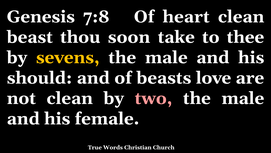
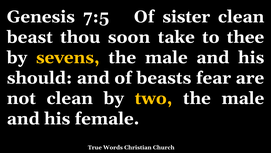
7:8: 7:8 -> 7:5
heart: heart -> sister
love: love -> fear
two colour: pink -> yellow
